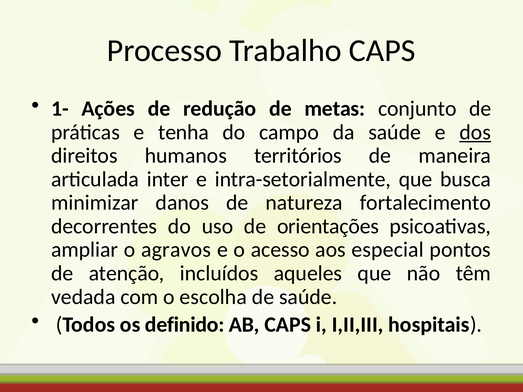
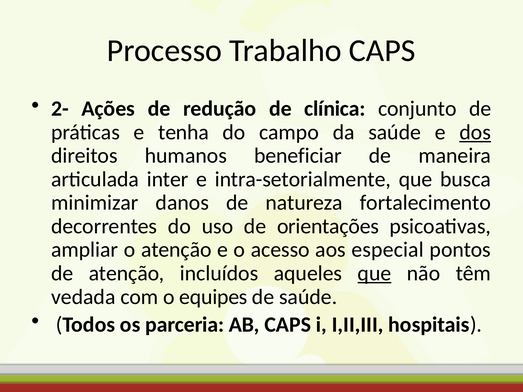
1-: 1- -> 2-
metas: metas -> clínica
territórios: territórios -> beneficiar
o agravos: agravos -> atenção
que at (374, 273) underline: none -> present
escolha: escolha -> equipes
definido: definido -> parceria
